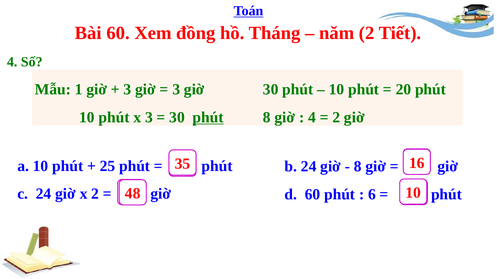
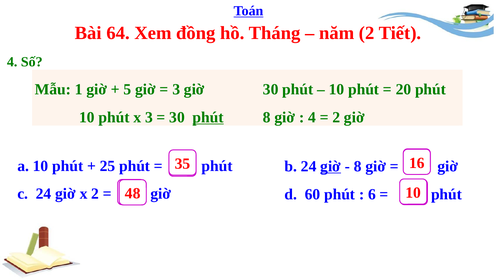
Bài 60: 60 -> 64
3 at (127, 89): 3 -> 5
giờ at (331, 166) underline: none -> present
